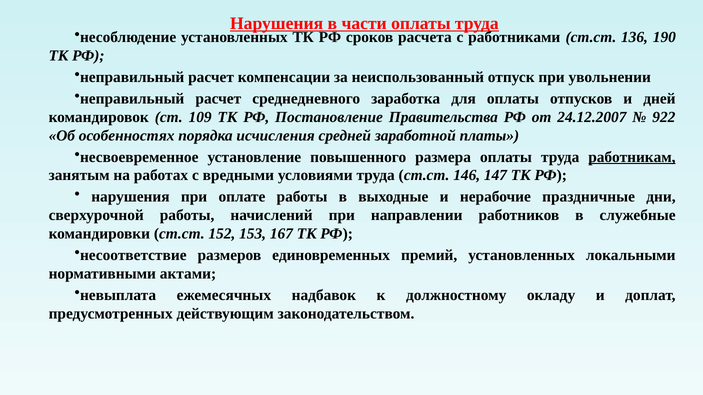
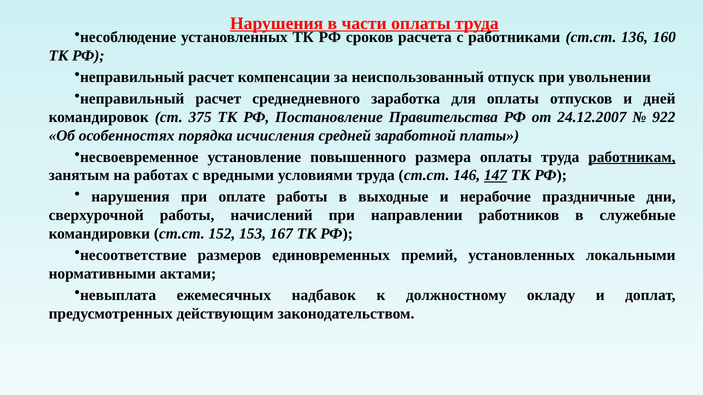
190: 190 -> 160
109: 109 -> 375
147 underline: none -> present
